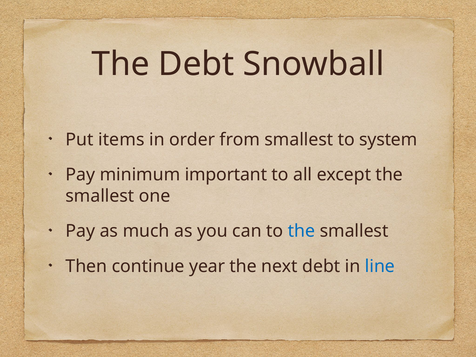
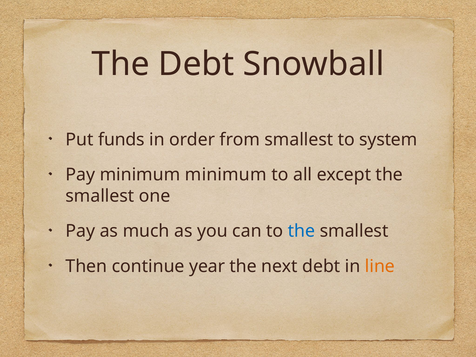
items: items -> funds
minimum important: important -> minimum
line colour: blue -> orange
